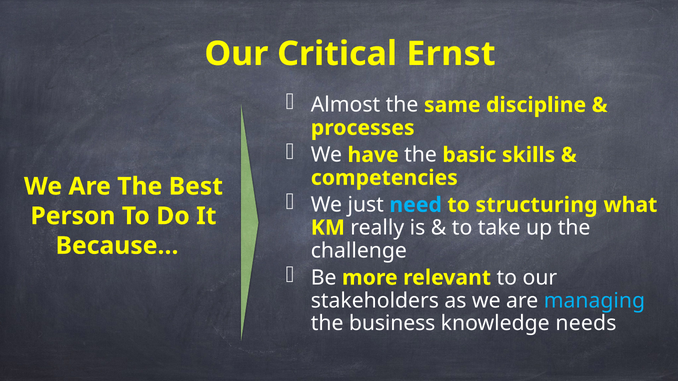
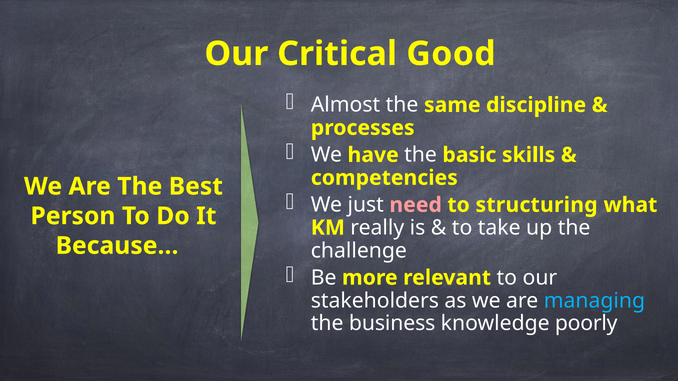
Ernst: Ernst -> Good
need colour: light blue -> pink
needs: needs -> poorly
